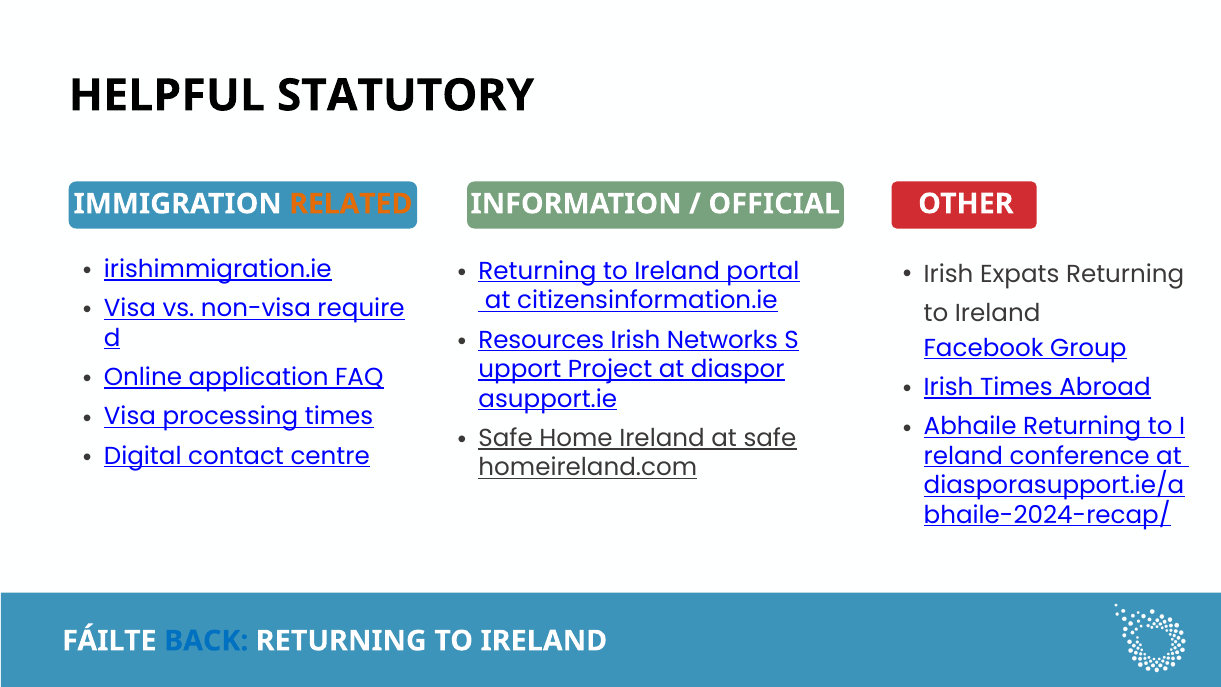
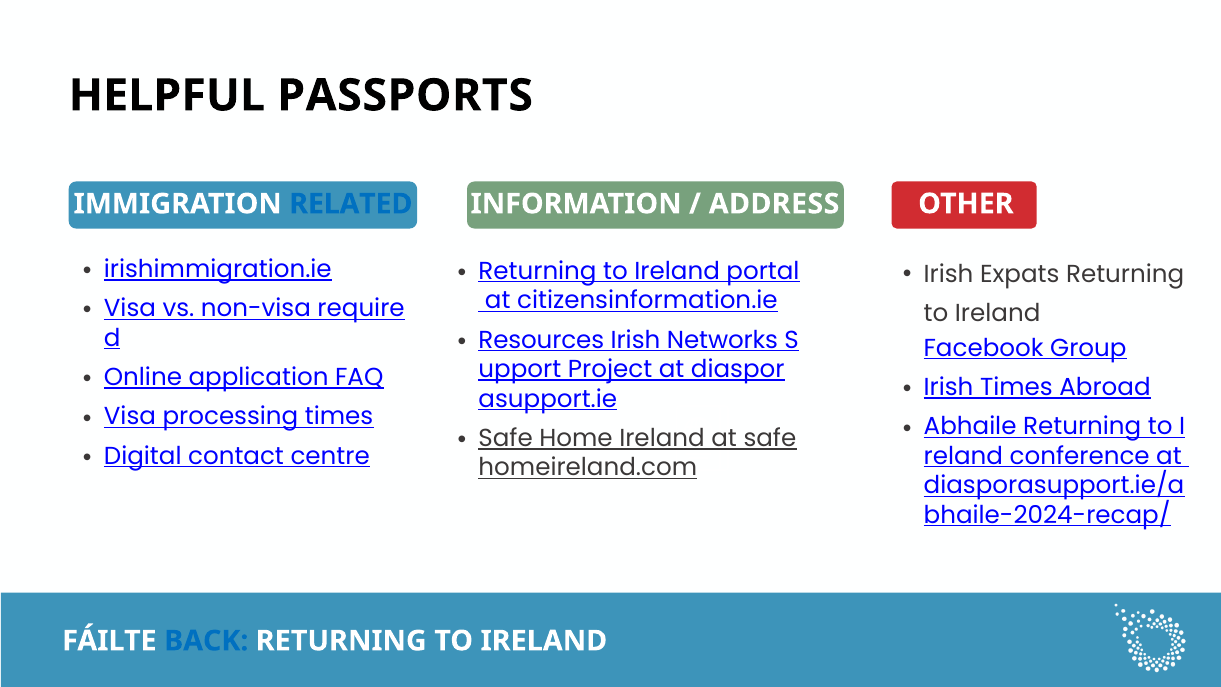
STATUTORY: STATUTORY -> PASSPORTS
RELATED colour: orange -> blue
OFFICIAL: OFFICIAL -> ADDRESS
